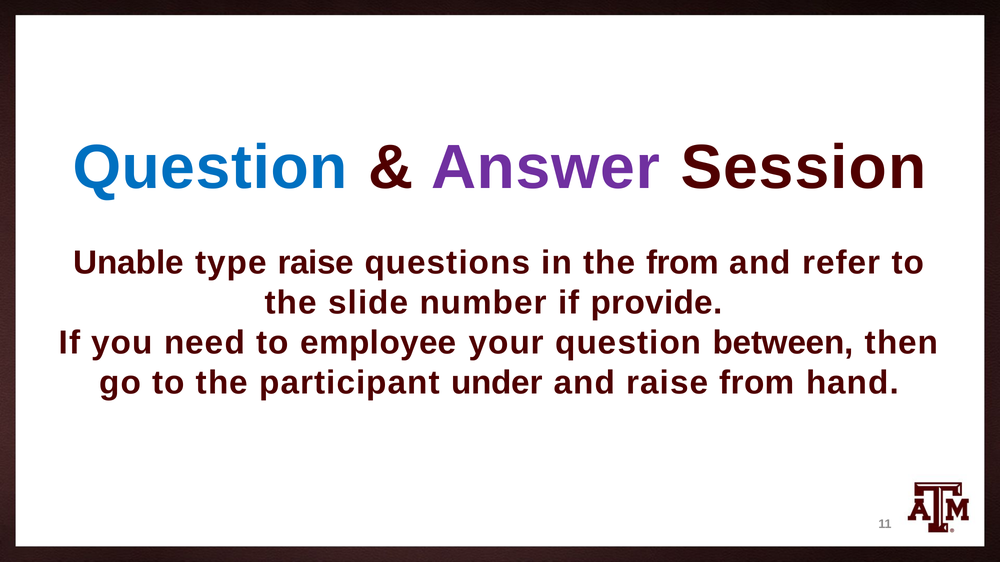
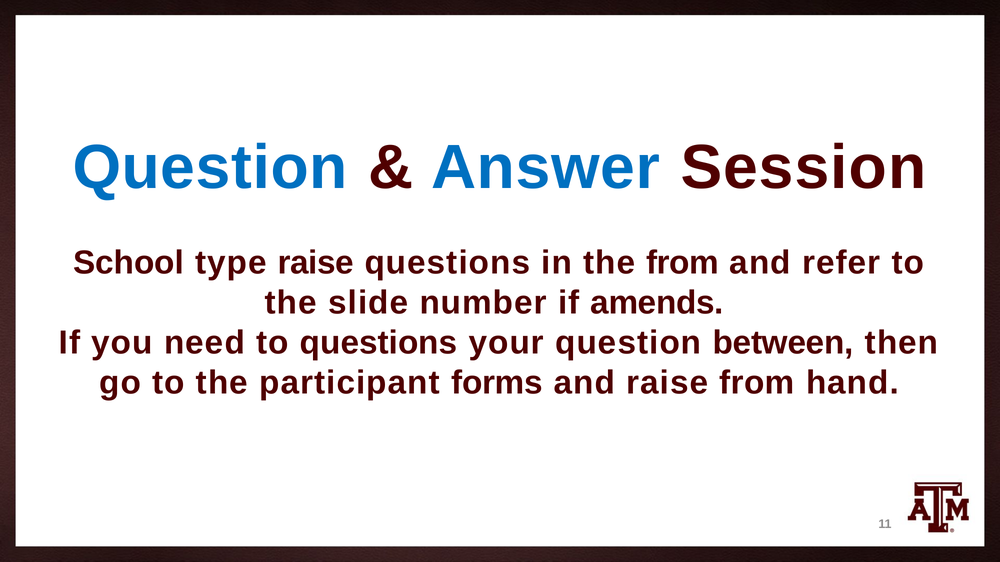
Answer colour: purple -> blue
Unable: Unable -> School
provide: provide -> amends
to employee: employee -> questions
under: under -> forms
